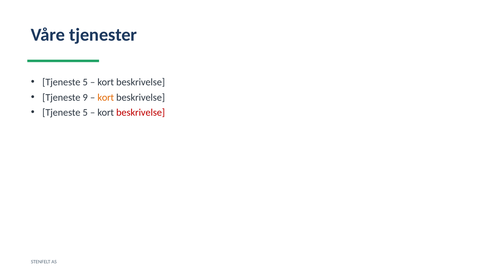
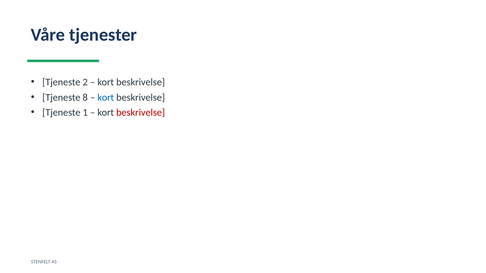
5 at (85, 82): 5 -> 2
9: 9 -> 8
kort at (106, 98) colour: orange -> blue
5 at (85, 113): 5 -> 1
